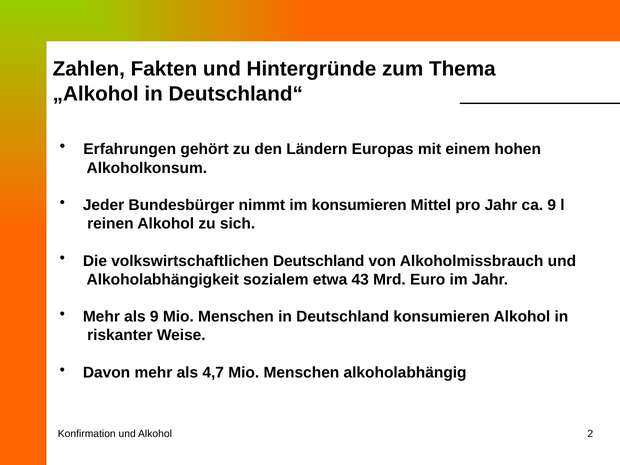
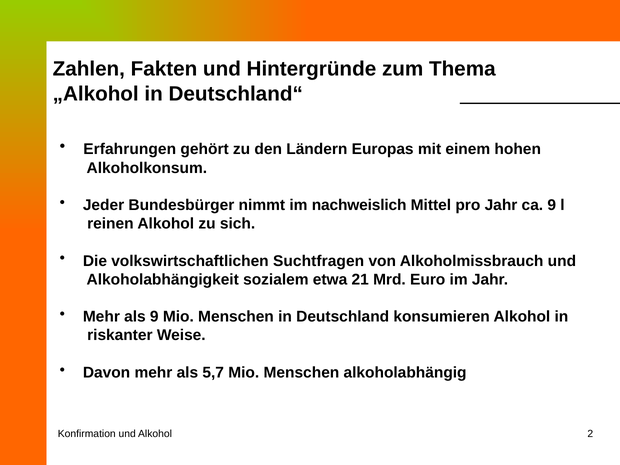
im konsumieren: konsumieren -> nachweislich
volkswirtschaftlichen Deutschland: Deutschland -> Suchtfragen
43: 43 -> 21
4,7: 4,7 -> 5,7
